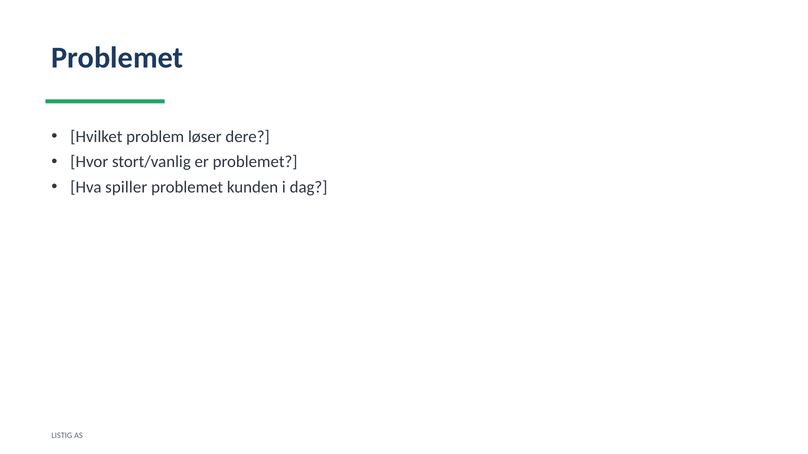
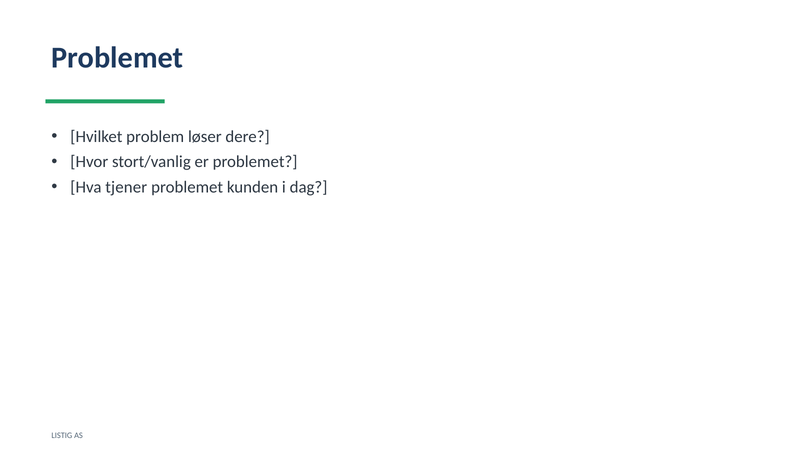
spiller: spiller -> tjener
